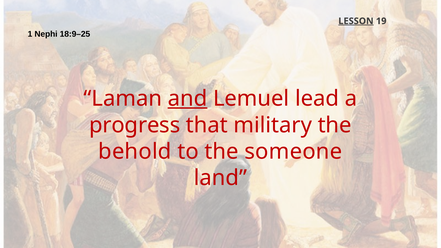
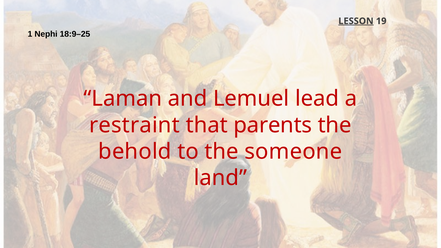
and underline: present -> none
progress: progress -> restraint
military: military -> parents
